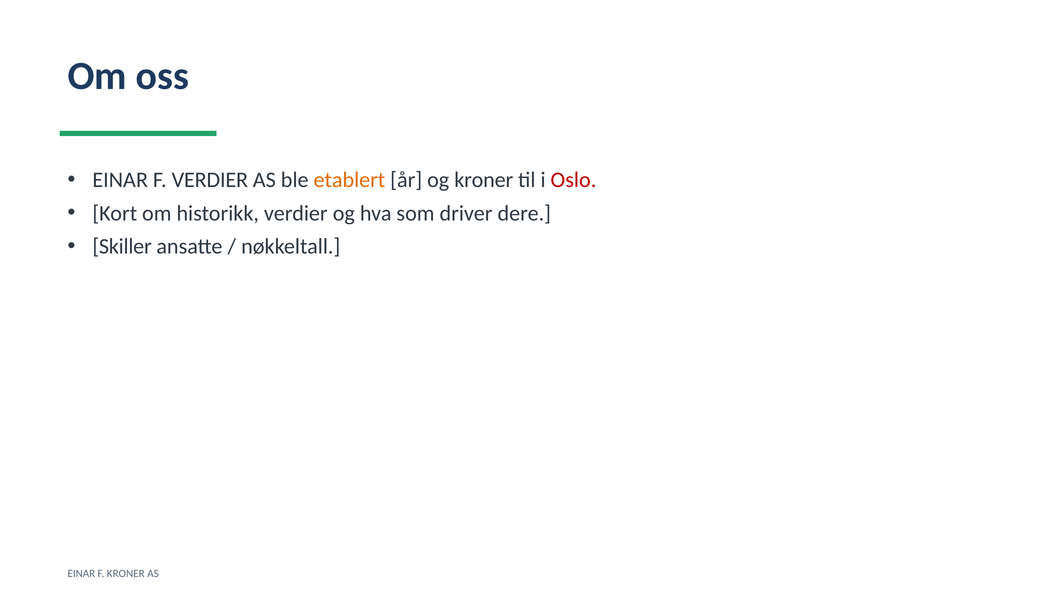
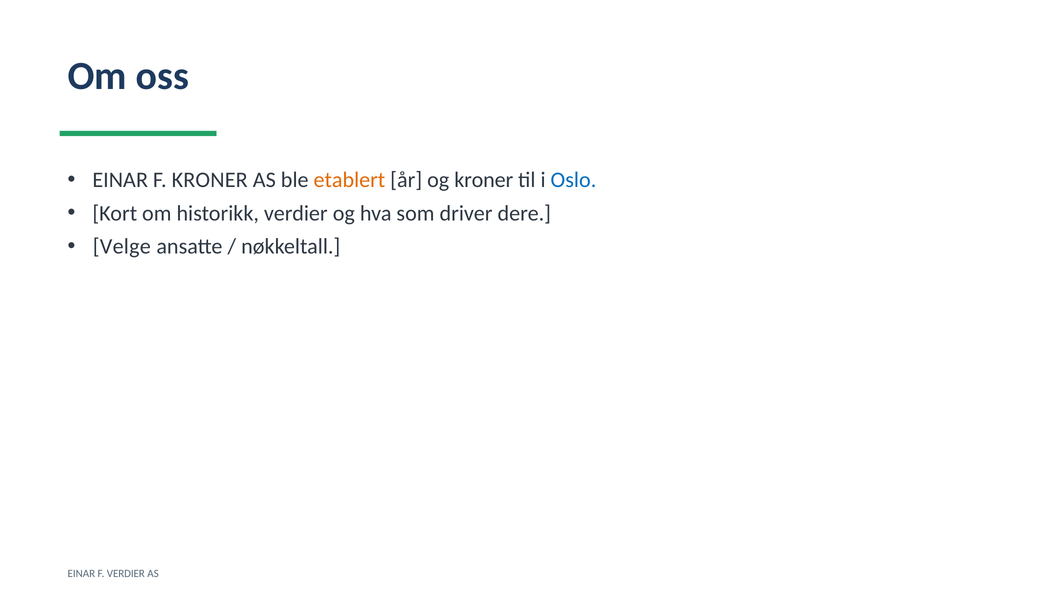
F VERDIER: VERDIER -> KRONER
Oslo colour: red -> blue
Skiller: Skiller -> Velge
F KRONER: KRONER -> VERDIER
